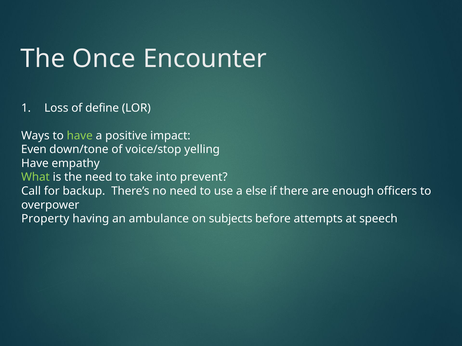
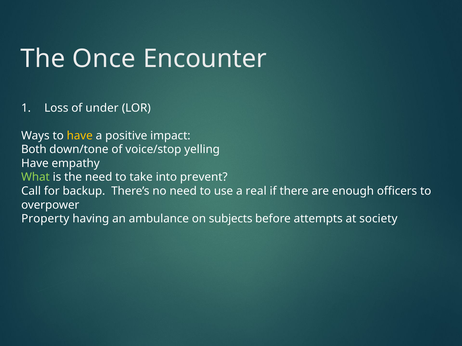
define: define -> under
have at (80, 136) colour: light green -> yellow
Even: Even -> Both
else: else -> real
speech: speech -> society
